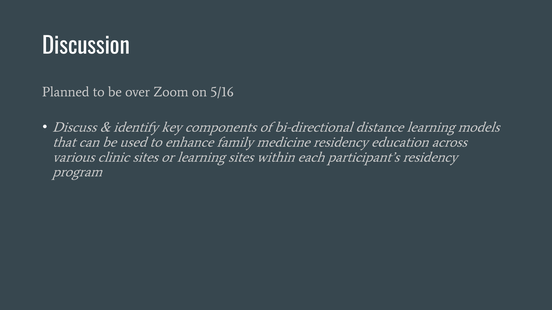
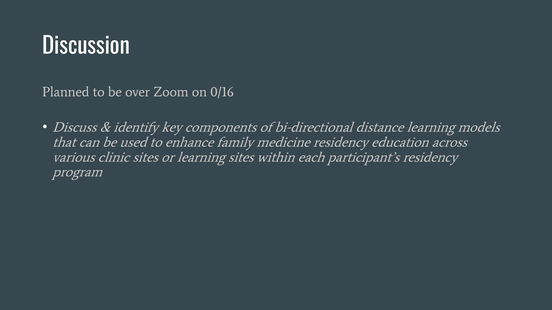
5/16: 5/16 -> 0/16
